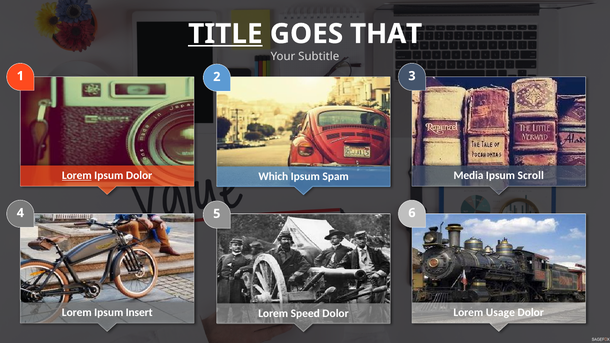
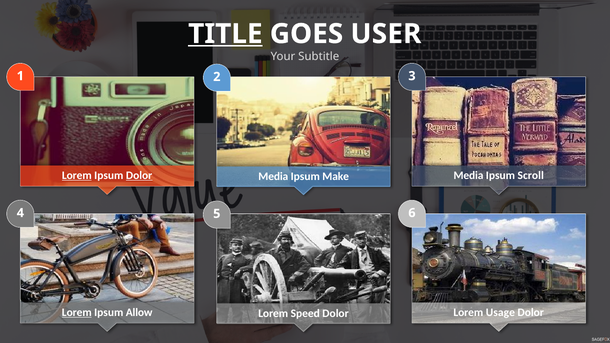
THAT: THAT -> USER
Dolor at (139, 176) underline: none -> present
Which at (273, 176): Which -> Media
Spam: Spam -> Make
Lorem at (77, 313) underline: none -> present
Insert: Insert -> Allow
